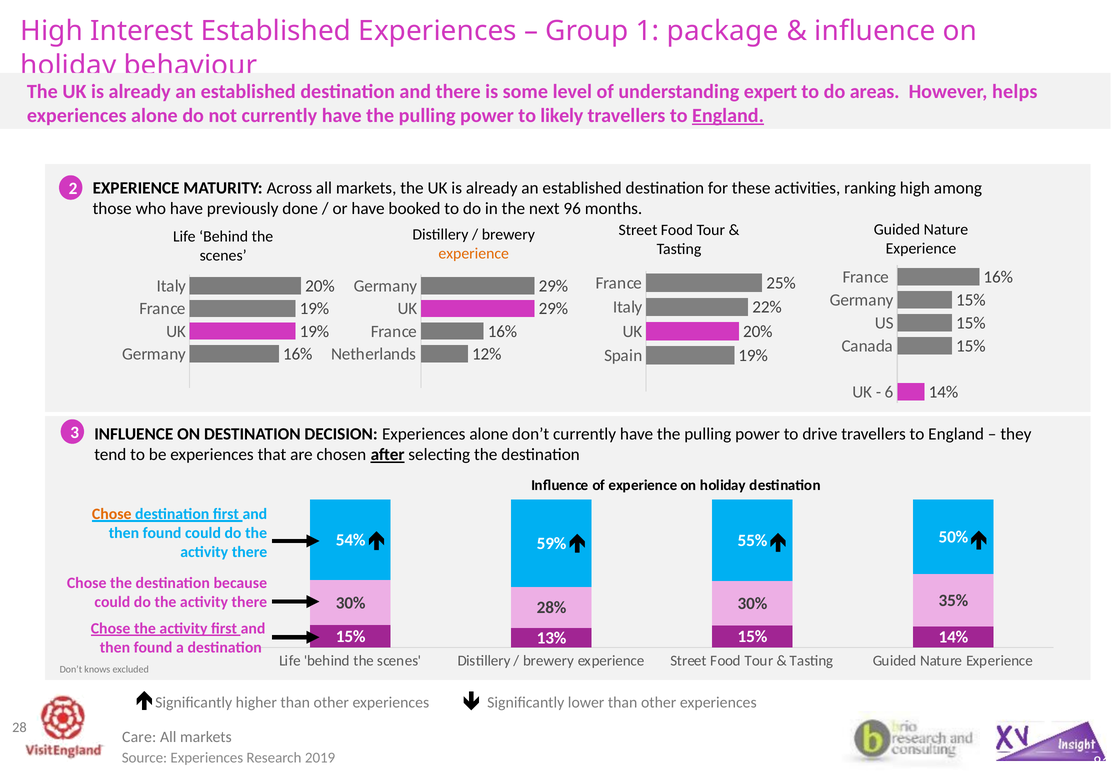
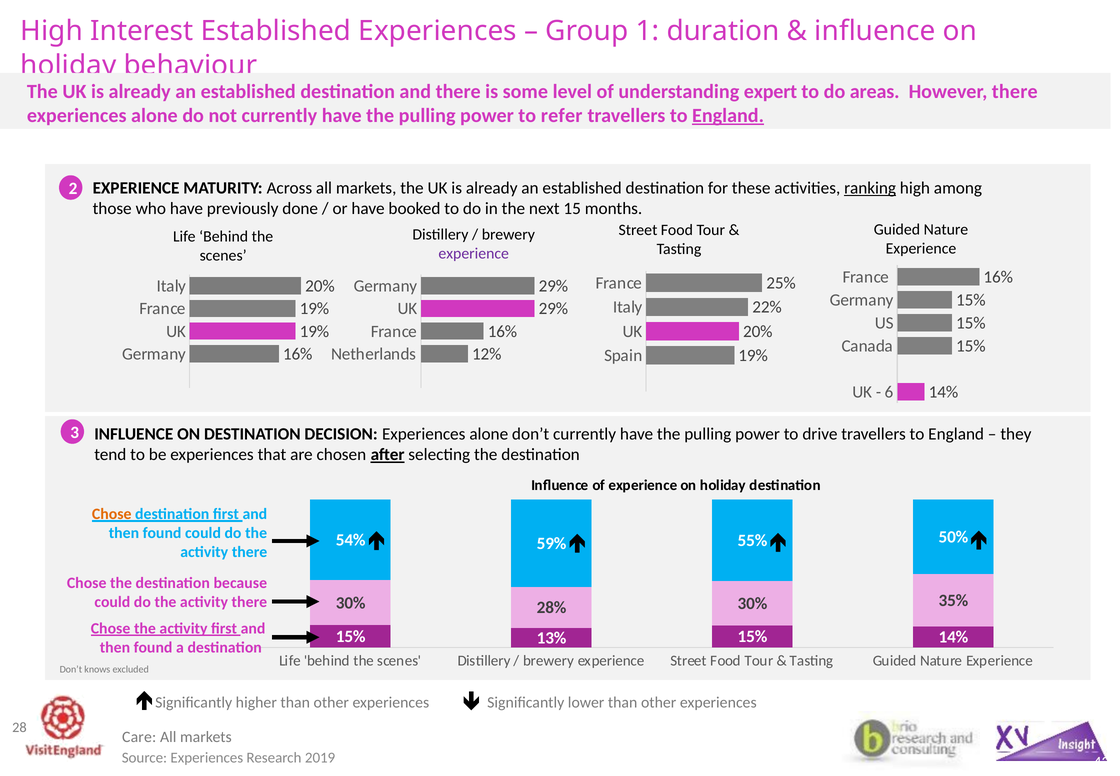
package: package -> duration
However helps: helps -> there
likely: likely -> refer
ranking underline: none -> present
96: 96 -> 15
experience at (474, 253) colour: orange -> purple
81: 81 -> 42
